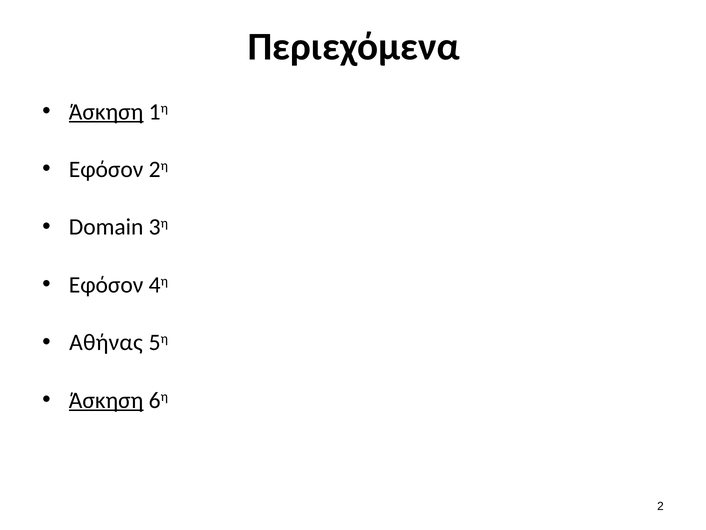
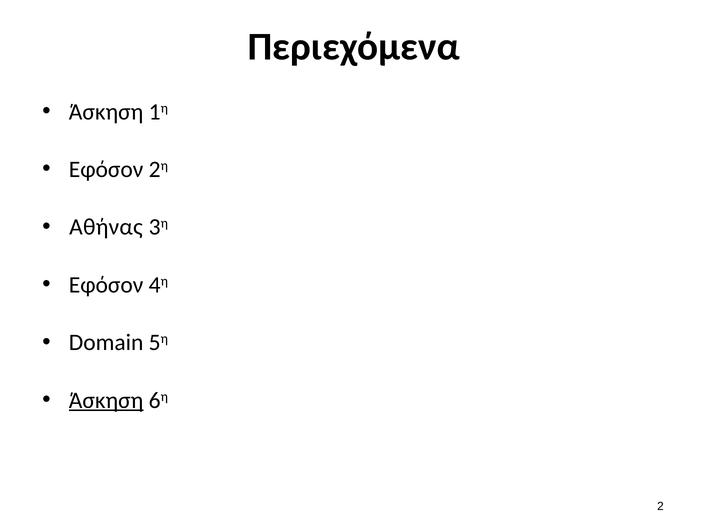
Άσκηση at (106, 112) underline: present -> none
Domain: Domain -> Αθήνας
Αθήνας: Αθήνας -> Domain
